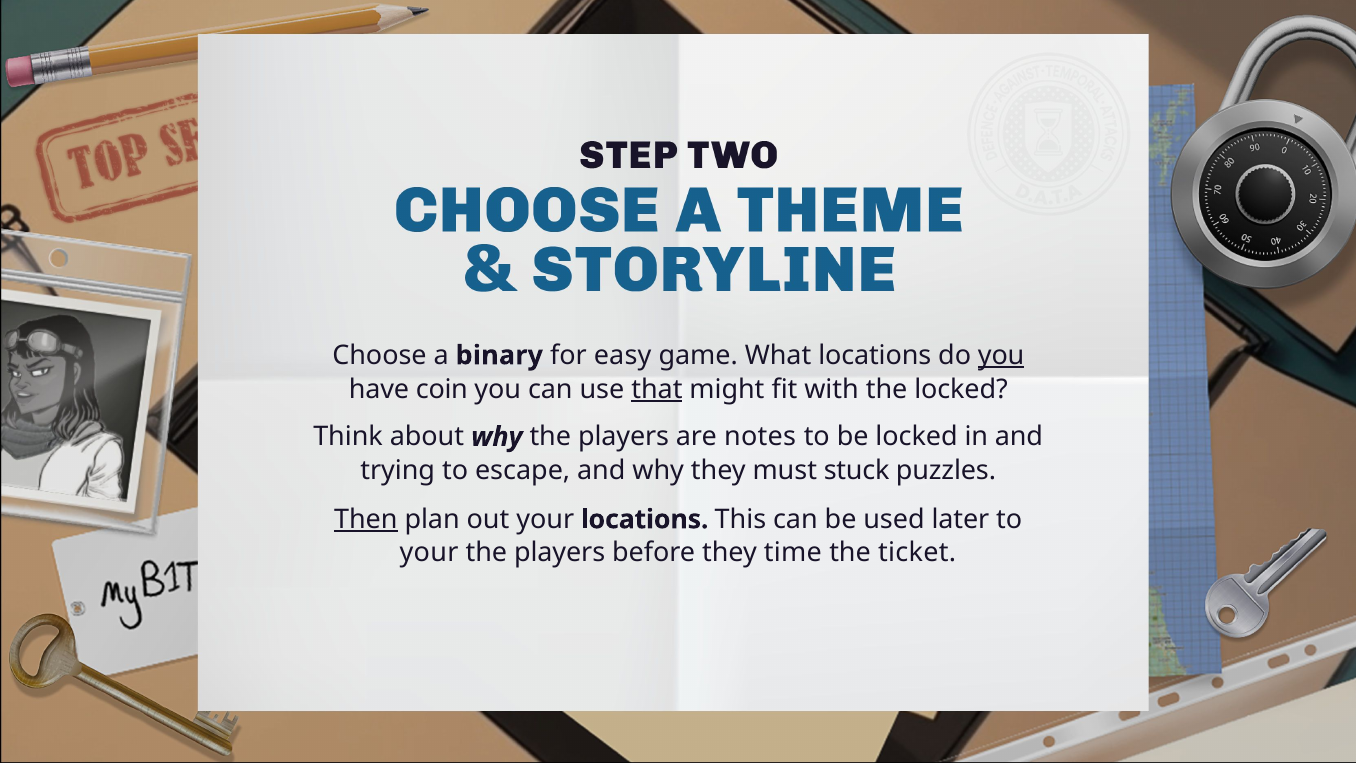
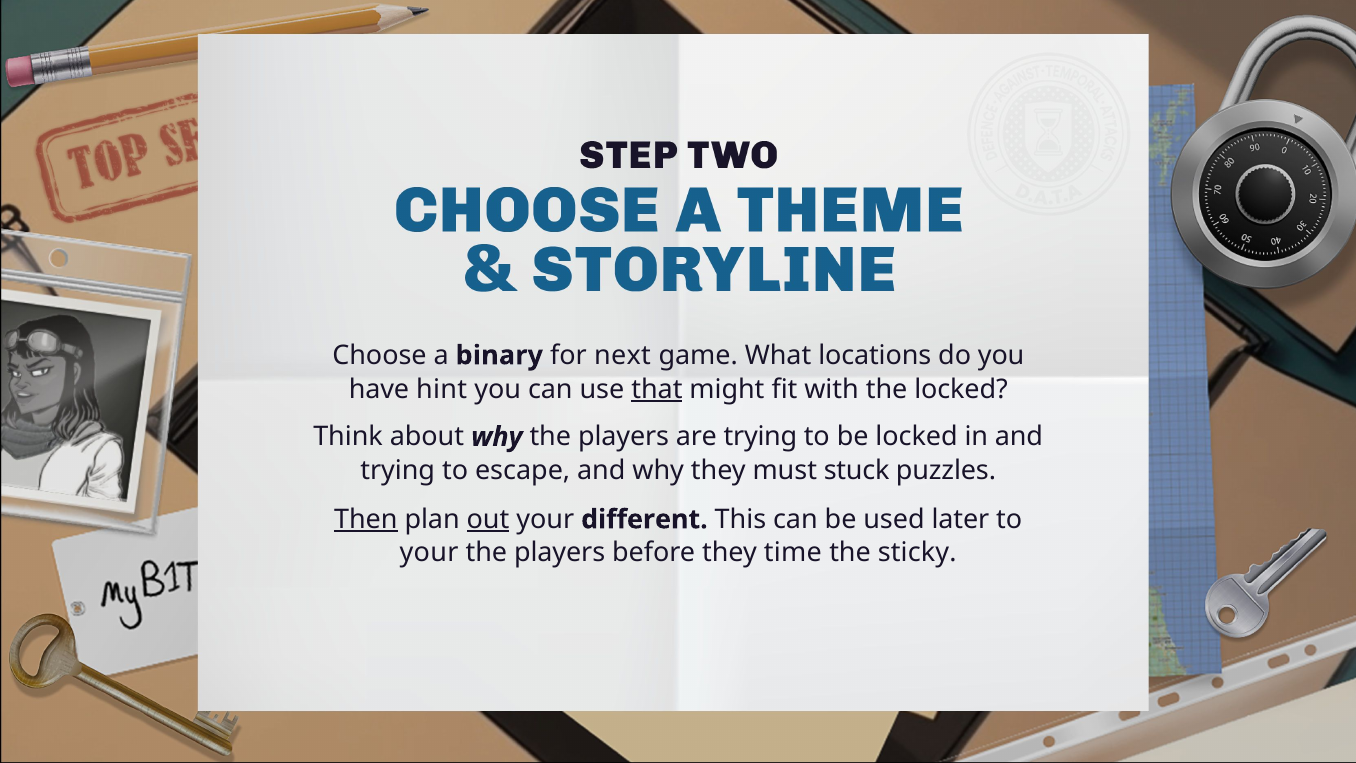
easy: easy -> next
you at (1001, 355) underline: present -> none
coin: coin -> hint
are notes: notes -> trying
out underline: none -> present
your locations: locations -> different
ticket: ticket -> sticky
